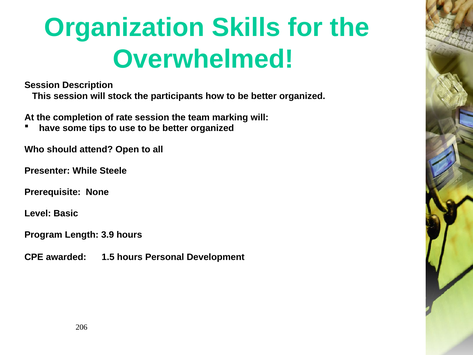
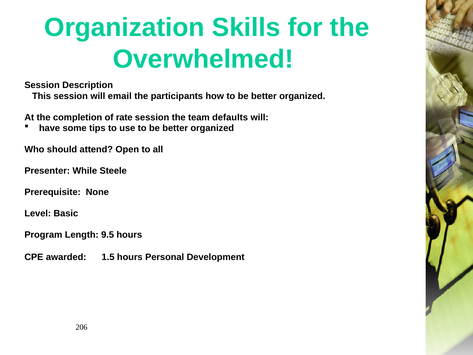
stock: stock -> email
marking: marking -> defaults
3.9: 3.9 -> 9.5
